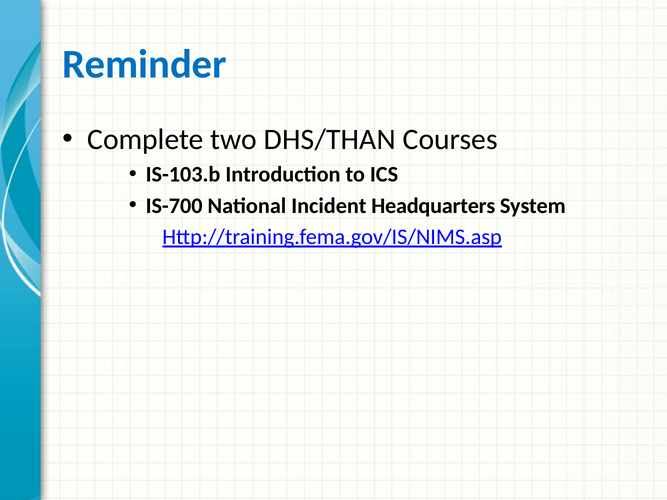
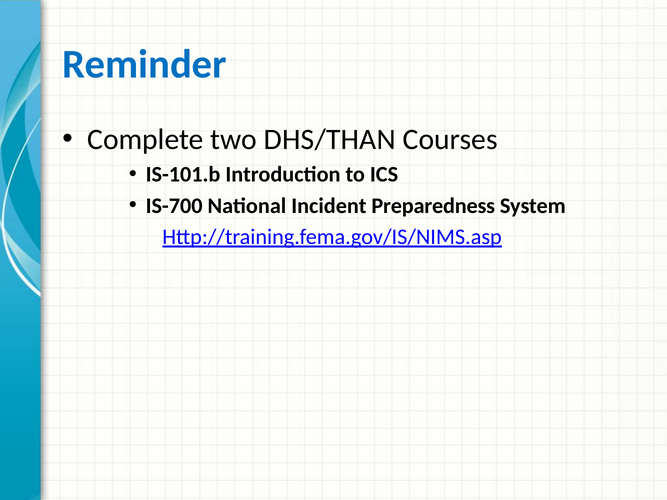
IS-103.b: IS-103.b -> IS-101.b
Headquarters: Headquarters -> Preparedness
